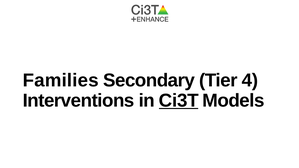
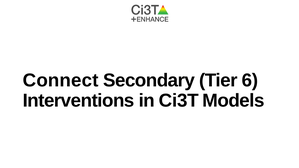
Families: Families -> Connect
4: 4 -> 6
Ci3T underline: present -> none
